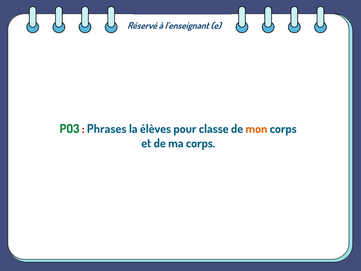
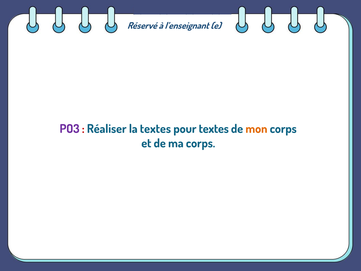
PO3 colour: green -> purple
Phrases: Phrases -> Réaliser
la élèves: élèves -> textes
pour classe: classe -> textes
